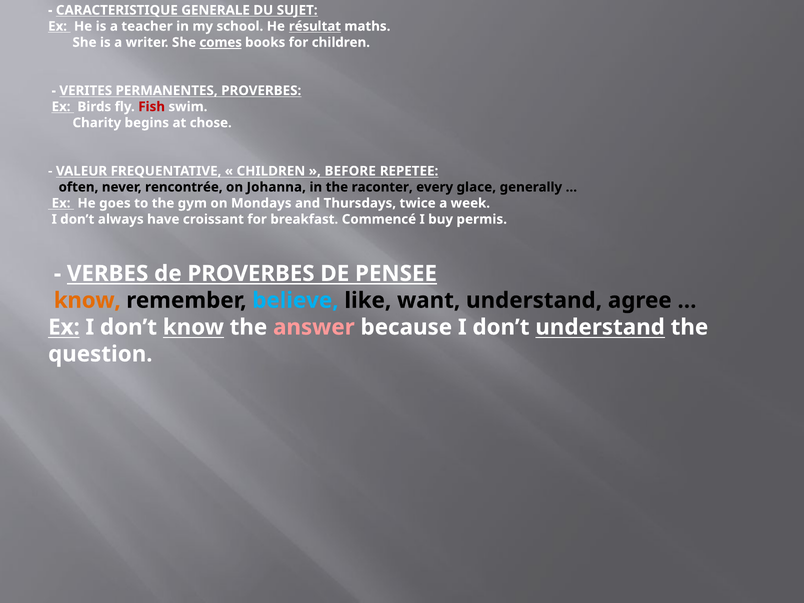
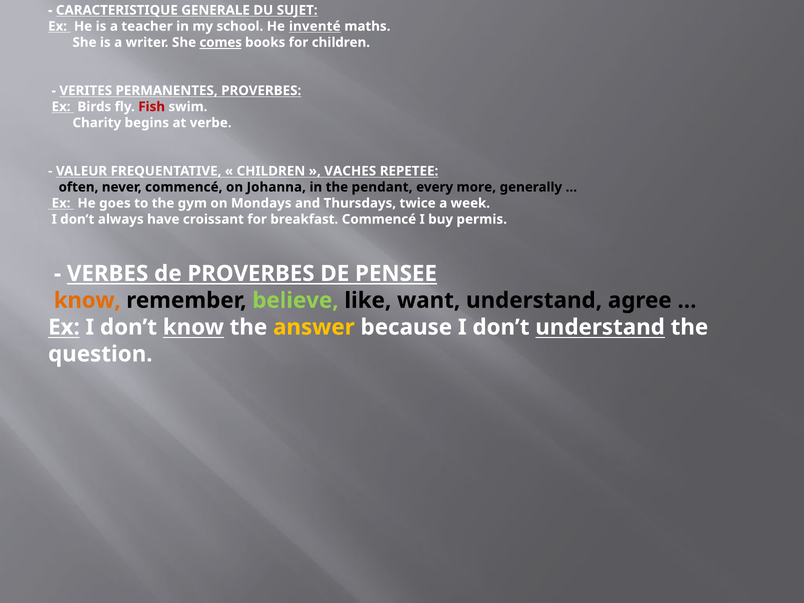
résultat: résultat -> inventé
chose: chose -> verbe
BEFORE: BEFORE -> VACHES
never rencontrée: rencontrée -> commencé
raconter: raconter -> pendant
glace: glace -> more
believe colour: light blue -> light green
answer colour: pink -> yellow
